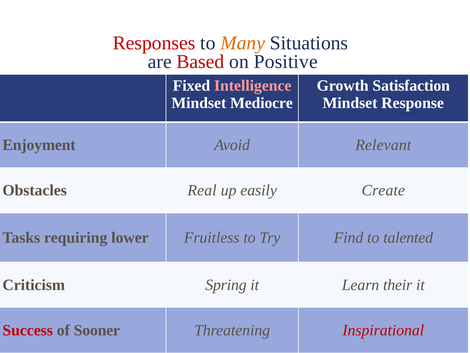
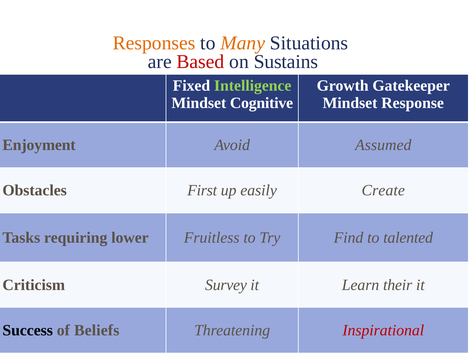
Responses colour: red -> orange
Positive: Positive -> Sustains
Intelligence colour: pink -> light green
Satisfaction: Satisfaction -> Gatekeeper
Mediocre: Mediocre -> Cognitive
Relevant: Relevant -> Assumed
Real: Real -> First
Spring: Spring -> Survey
Success colour: red -> black
Sooner: Sooner -> Beliefs
